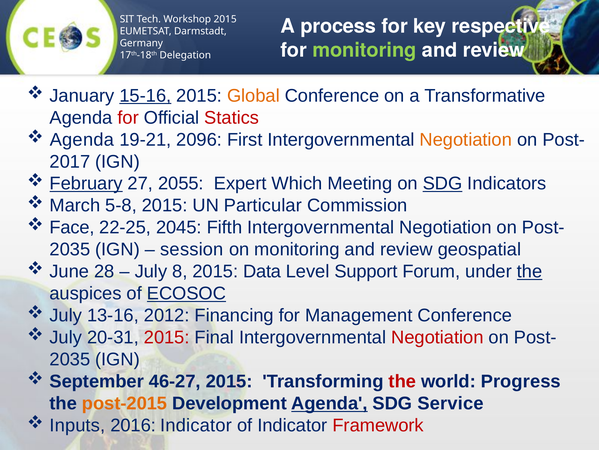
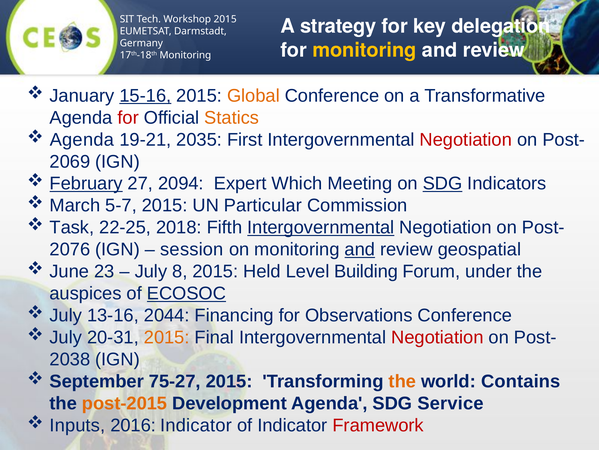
process: process -> strategy
respective: respective -> delegation
monitoring at (364, 50) colour: light green -> yellow
Delegation at (185, 55): Delegation -> Monitoring
Statics colour: red -> orange
2096: 2096 -> 2035
Negotiation at (466, 139) colour: orange -> red
2017: 2017 -> 2069
2055: 2055 -> 2094
5-8: 5-8 -> 5-7
Face: Face -> Task
2045: 2045 -> 2018
Intergovernmental at (321, 227) underline: none -> present
2035 at (70, 249): 2035 -> 2076
and at (360, 249) underline: none -> present
28: 28 -> 23
Data: Data -> Held
Support: Support -> Building
the at (530, 271) underline: present -> none
2012: 2012 -> 2044
Management: Management -> Observations
2015 at (167, 337) colour: red -> orange
2035 at (70, 359): 2035 -> 2038
46-27: 46-27 -> 75-27
the at (402, 381) colour: red -> orange
Progress: Progress -> Contains
Agenda at (329, 403) underline: present -> none
